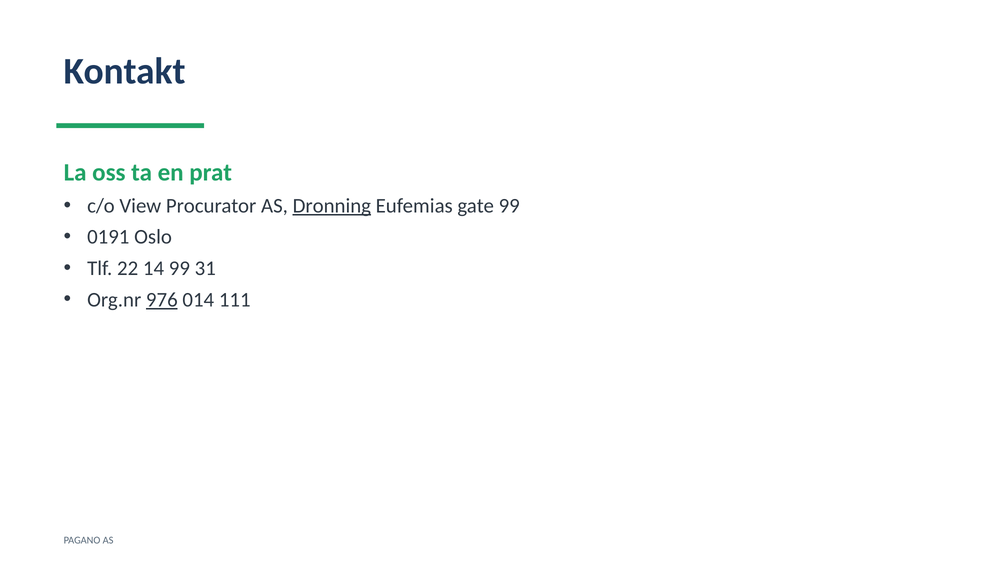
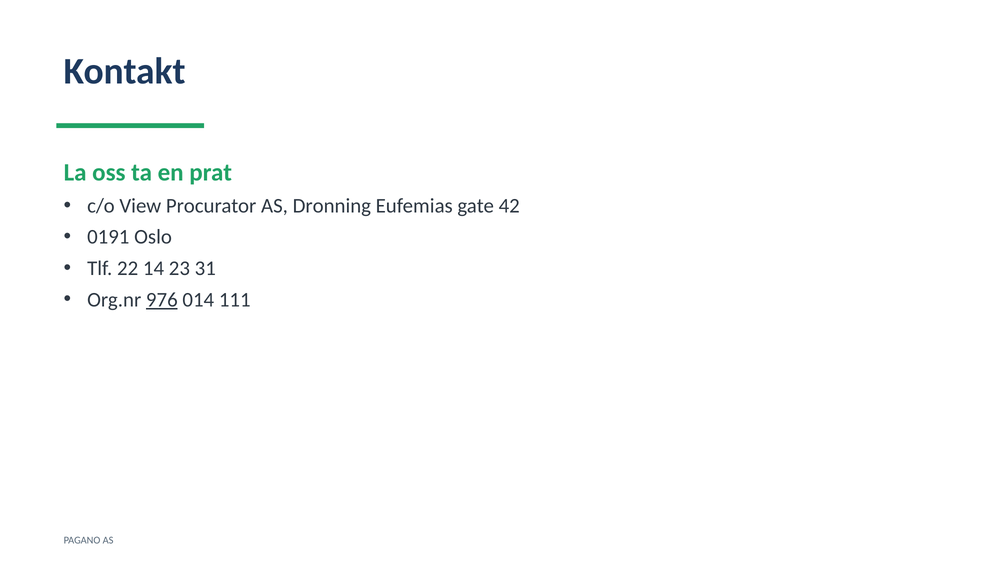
Dronning underline: present -> none
gate 99: 99 -> 42
14 99: 99 -> 23
